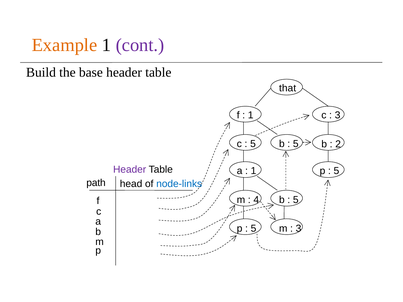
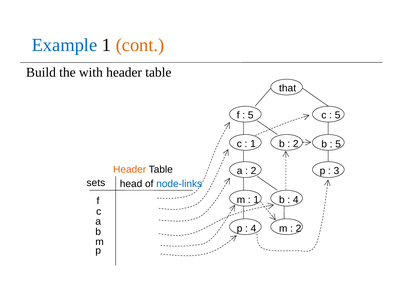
Example colour: orange -> blue
cont colour: purple -> orange
base: base -> with
1 at (251, 115): 1 -> 5
3 at (338, 115): 3 -> 5
5 at (253, 144): 5 -> 1
5 at (296, 144): 5 -> 2
2 at (338, 144): 2 -> 5
Header at (130, 170) colour: purple -> orange
1 at (254, 171): 1 -> 2
5 at (336, 171): 5 -> 3
path: path -> sets
4 at (256, 200): 4 -> 1
5 at (296, 200): 5 -> 4
5 at (254, 229): 5 -> 4
3 at (299, 229): 3 -> 2
